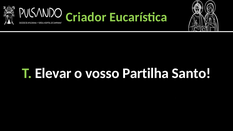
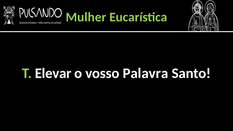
Criador: Criador -> Mulher
Partilha: Partilha -> Palavra
